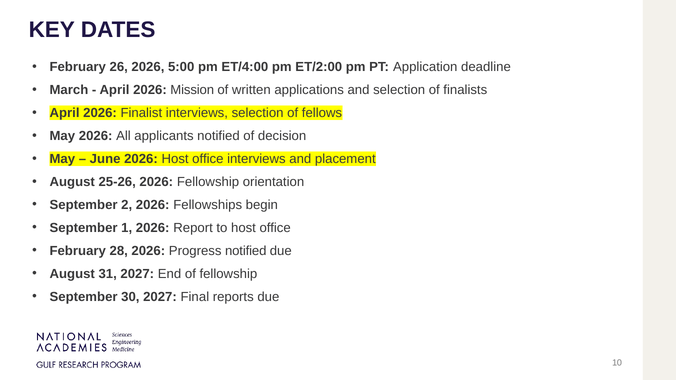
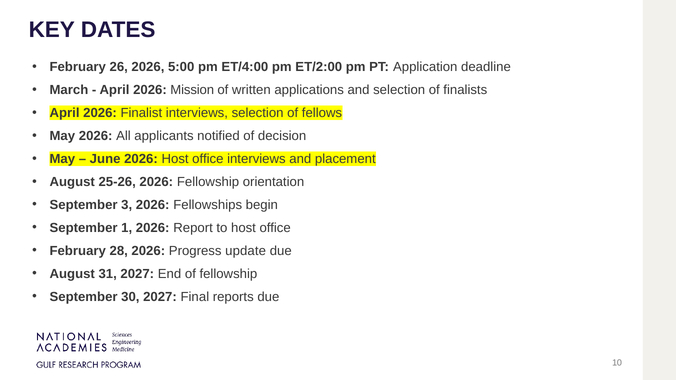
2: 2 -> 3
Progress notified: notified -> update
